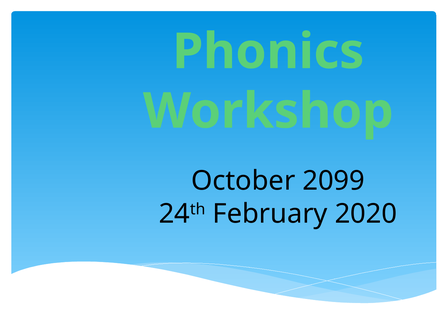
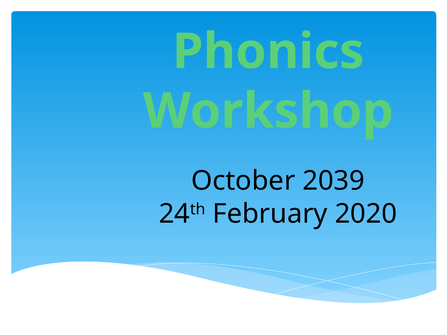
2099: 2099 -> 2039
